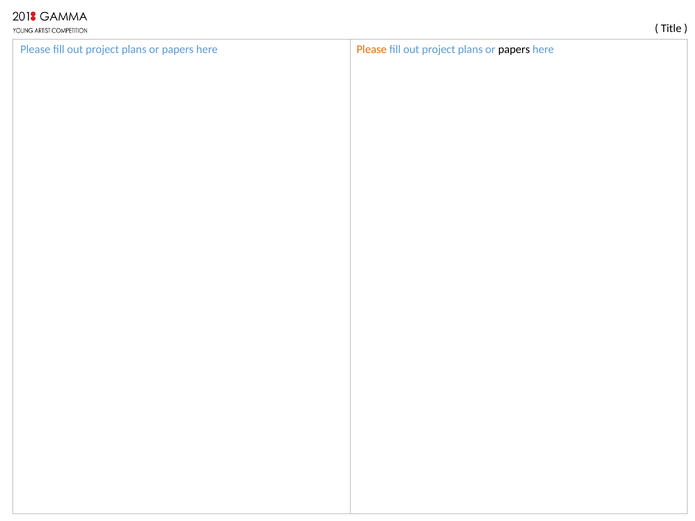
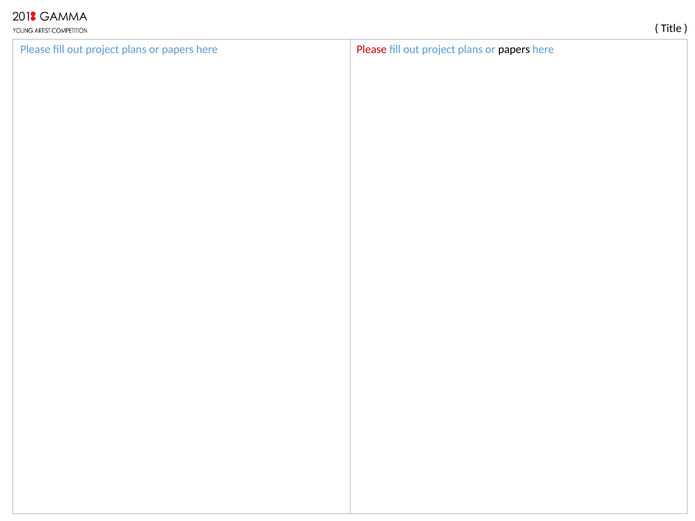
Please at (372, 50) colour: orange -> red
